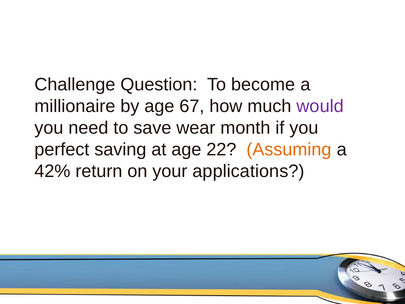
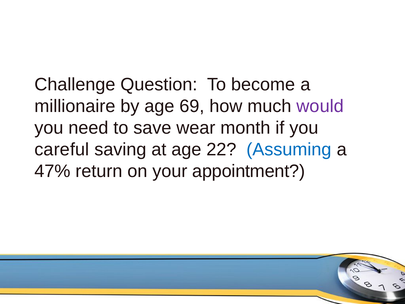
67: 67 -> 69
perfect: perfect -> careful
Assuming colour: orange -> blue
42%: 42% -> 47%
applications: applications -> appointment
